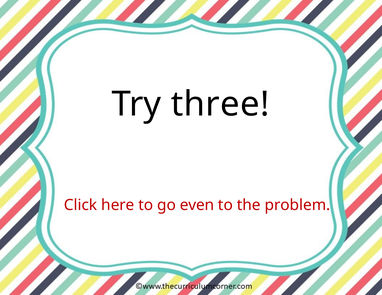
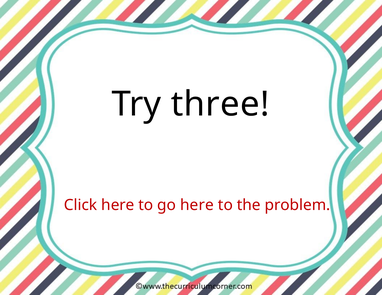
go even: even -> here
